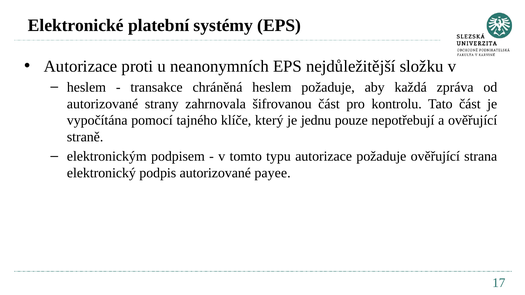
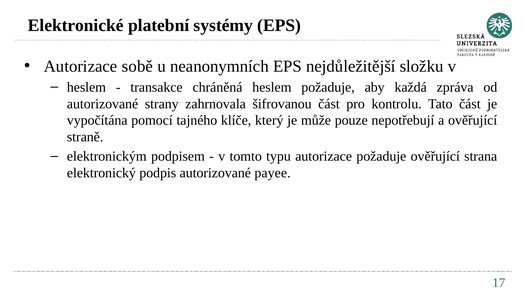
proti: proti -> sobě
jednu: jednu -> může
